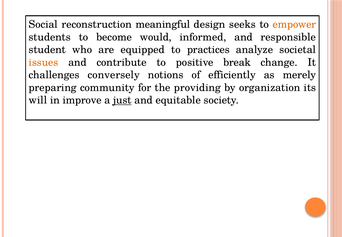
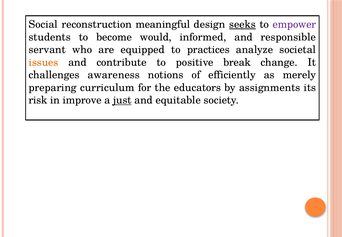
seeks underline: none -> present
empower colour: orange -> purple
student: student -> servant
conversely: conversely -> awareness
community: community -> curriculum
providing: providing -> educators
organization: organization -> assignments
will: will -> risk
